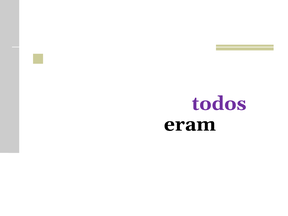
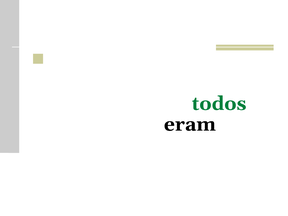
todos colour: purple -> green
